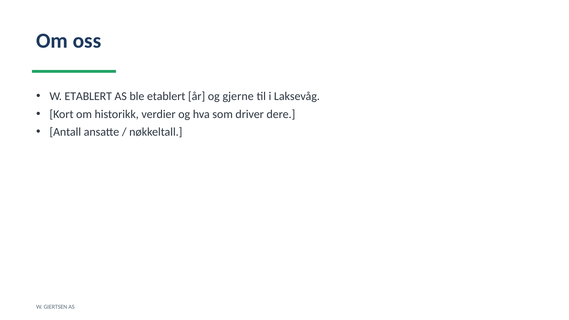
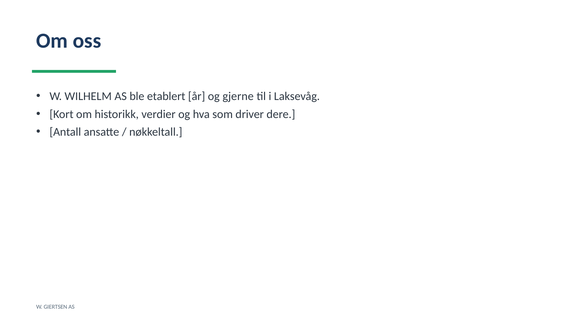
W ETABLERT: ETABLERT -> WILHELM
